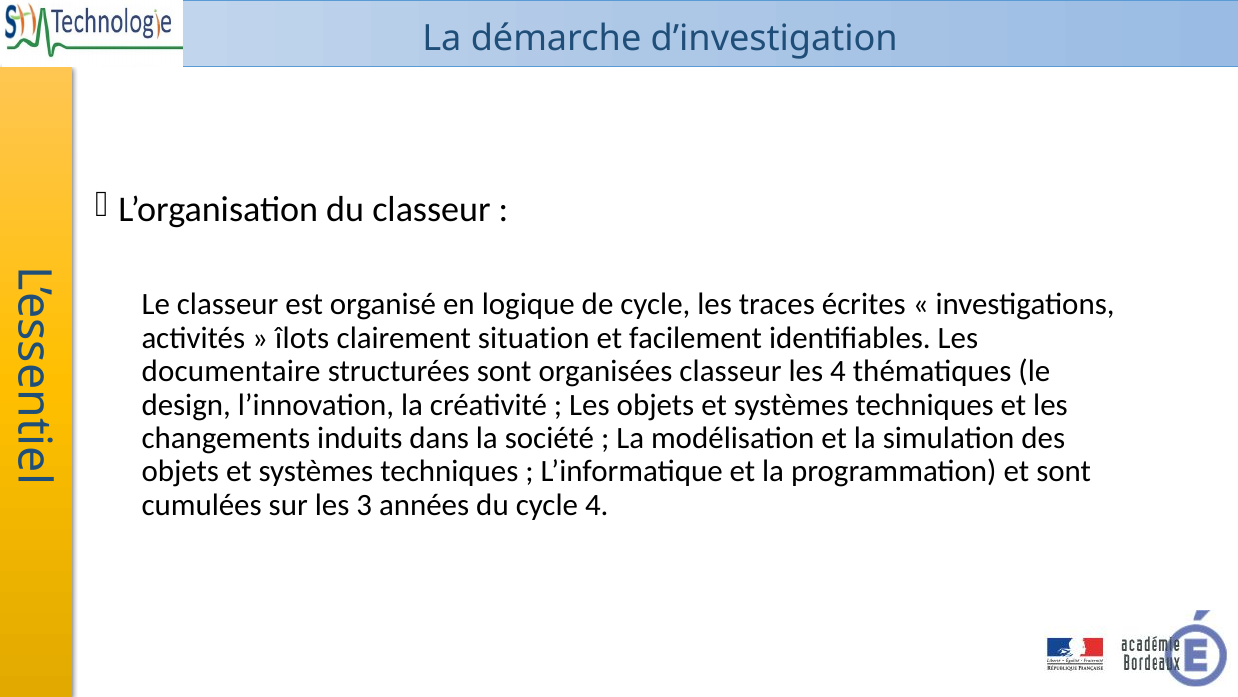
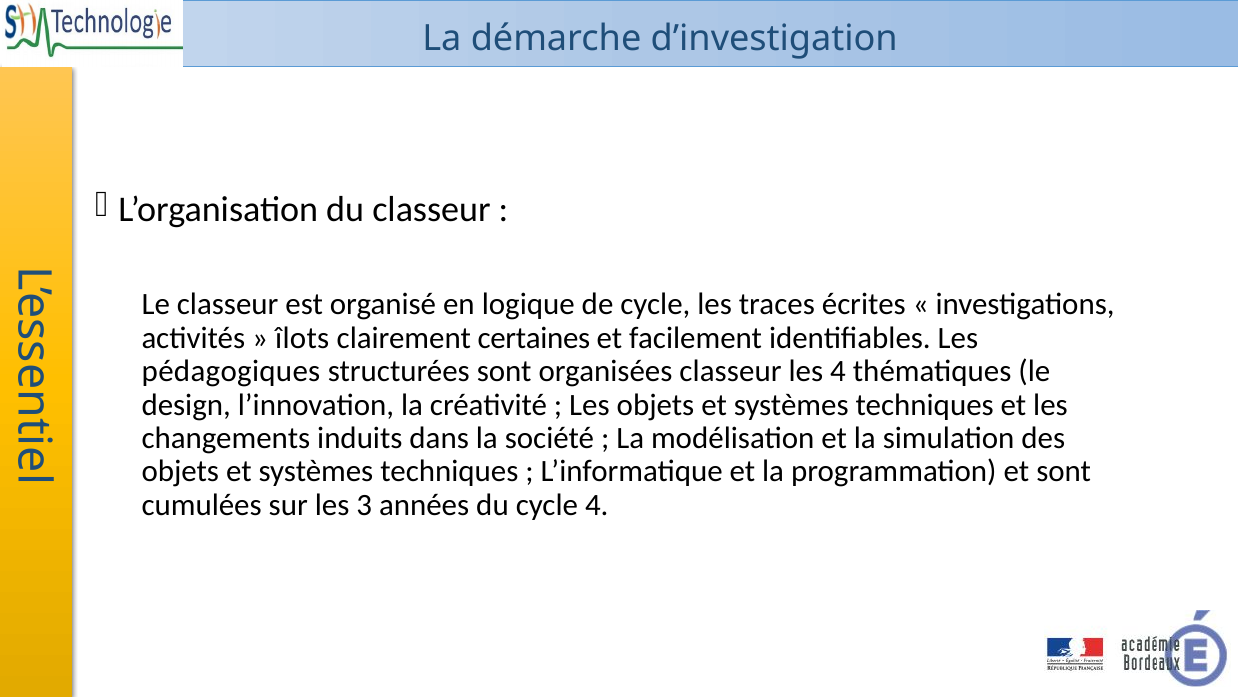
situation: situation -> certaines
documentaire: documentaire -> pédagogiques
